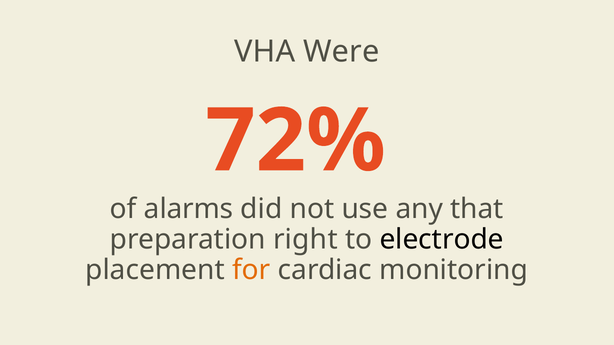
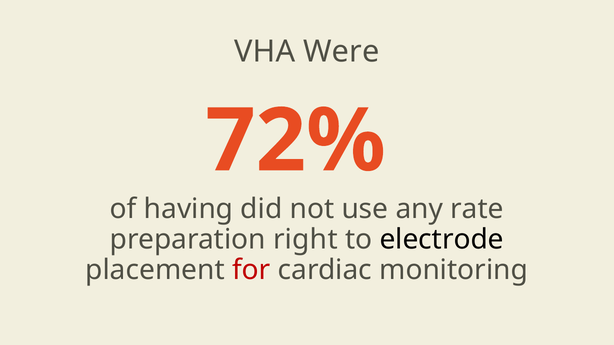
alarms: alarms -> having
that: that -> rate
for colour: orange -> red
